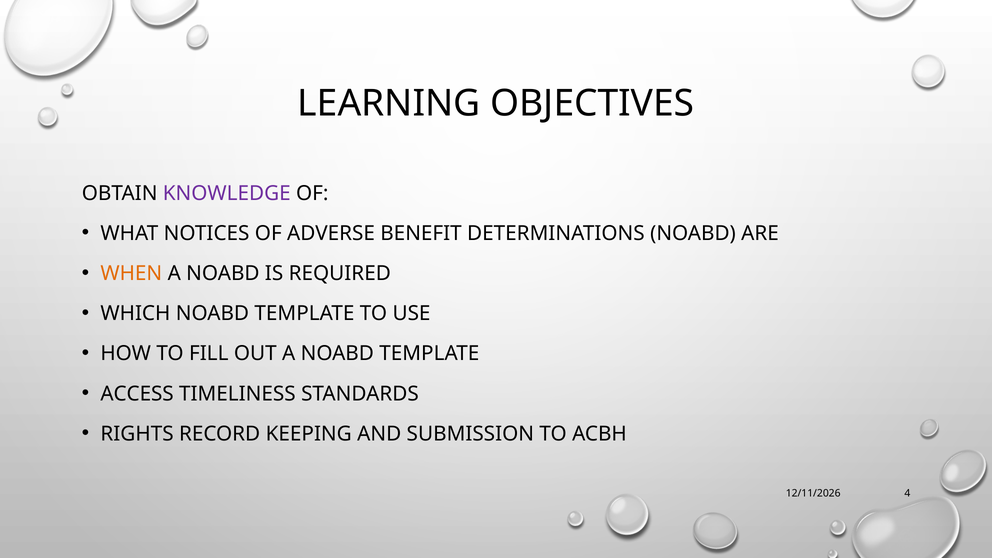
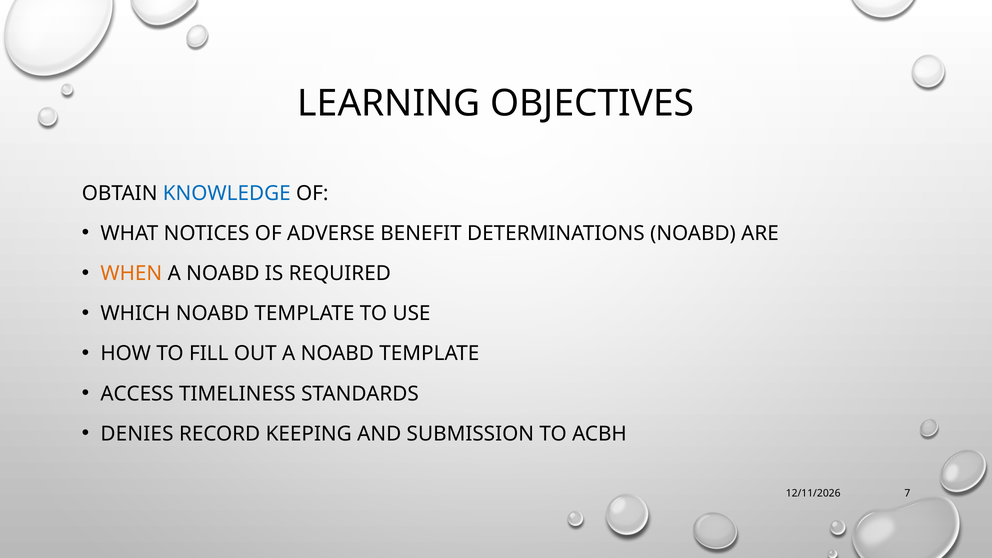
KNOWLEDGE colour: purple -> blue
RIGHTS: RIGHTS -> DENIES
4: 4 -> 7
